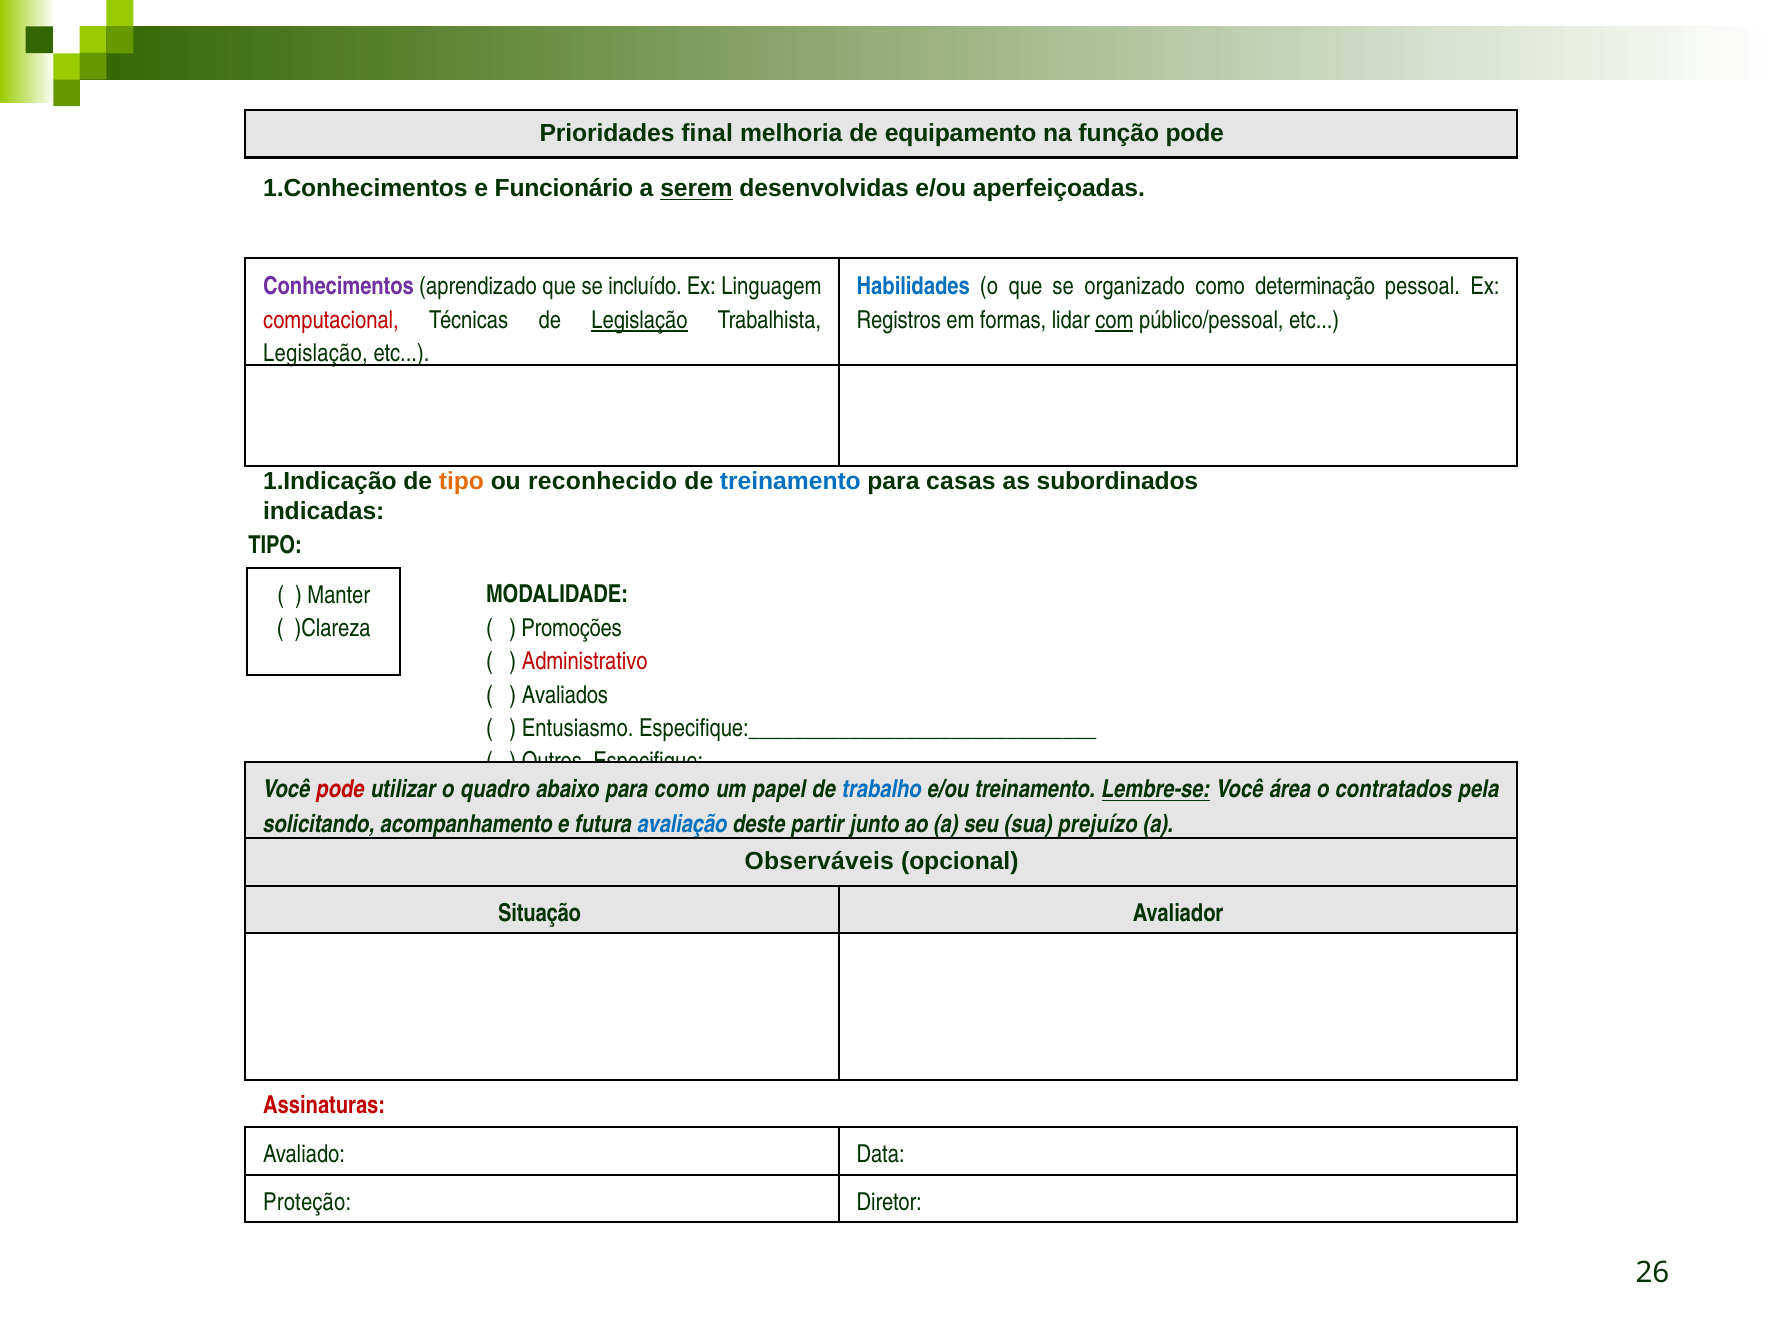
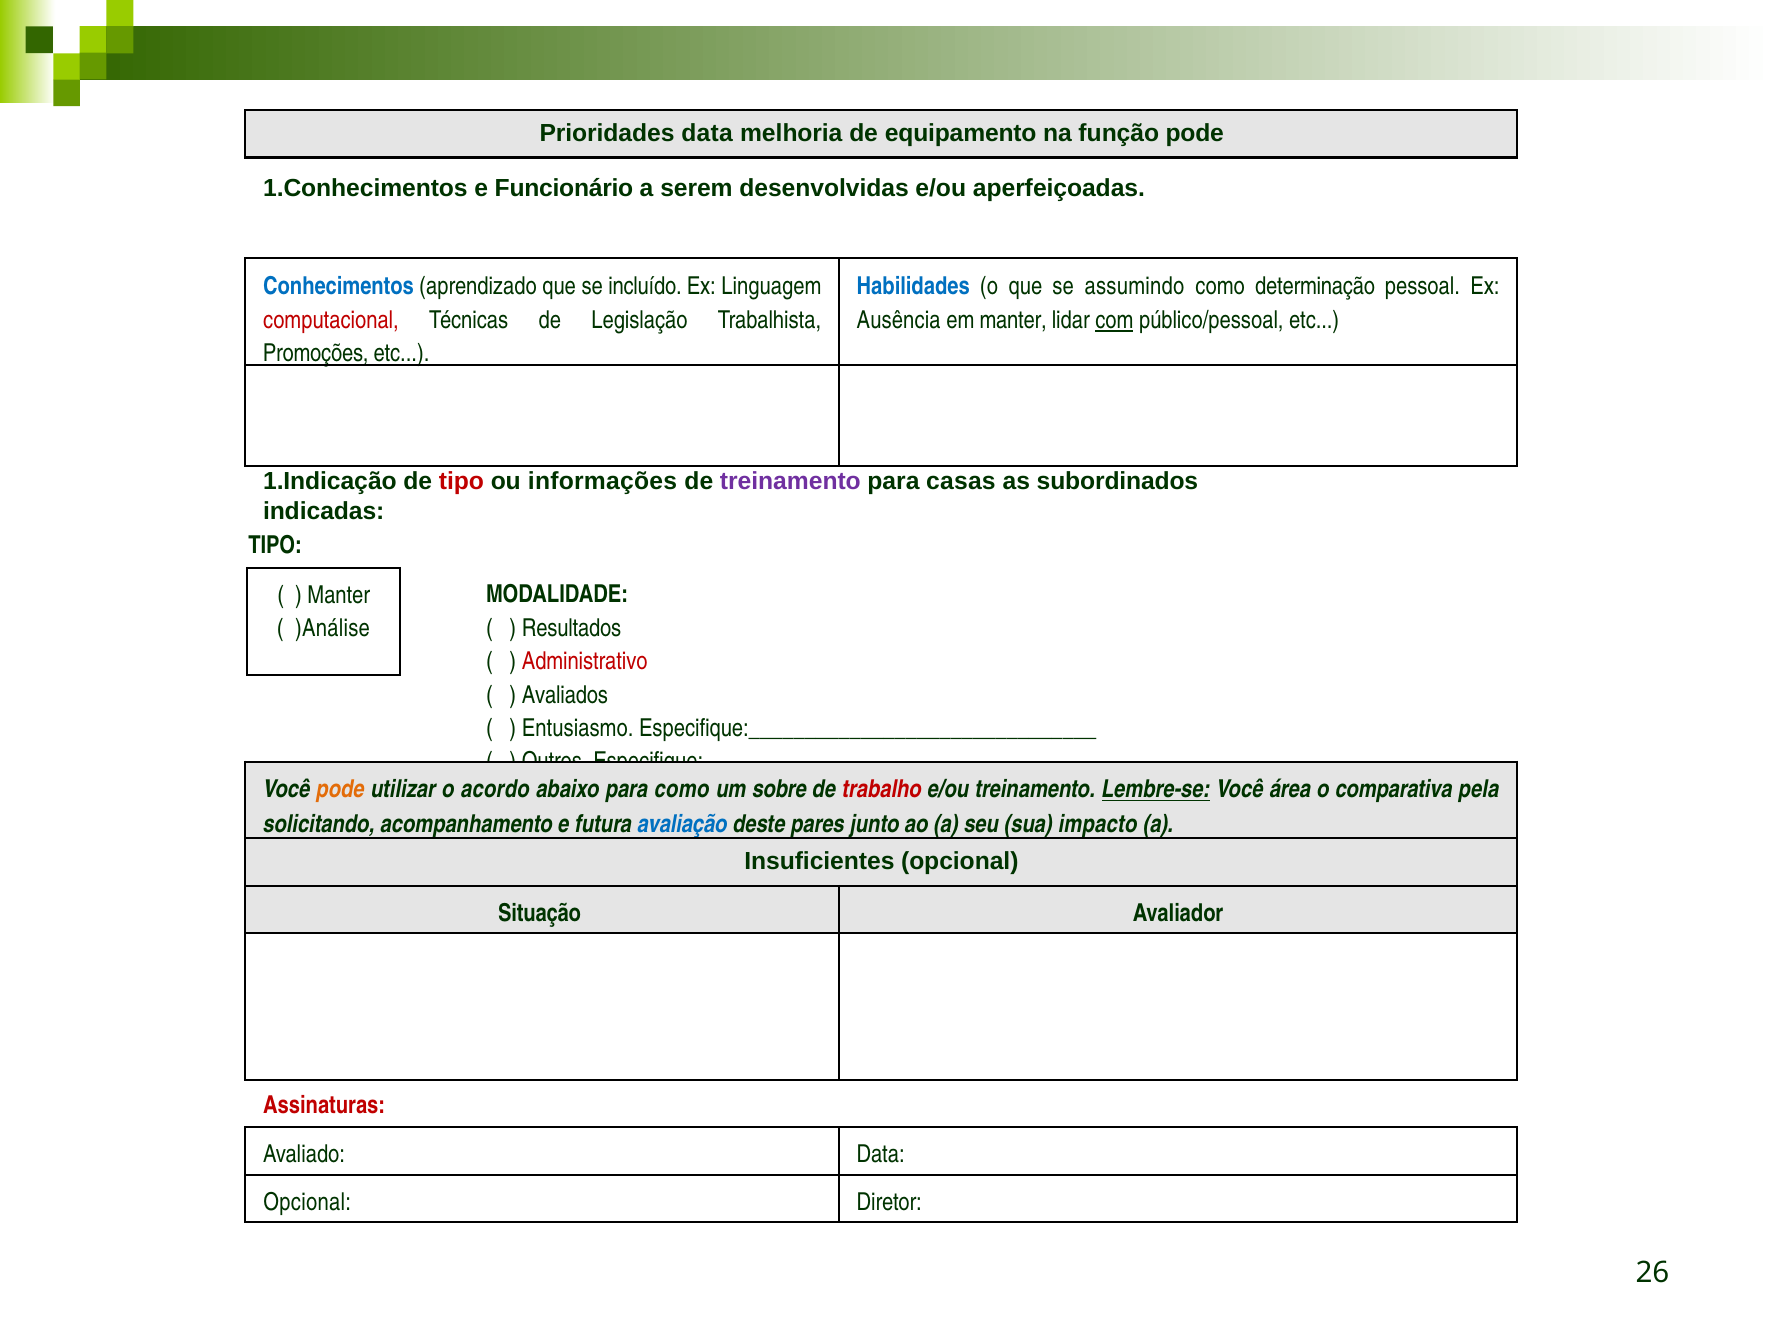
Prioridades final: final -> data
serem underline: present -> none
Conhecimentos colour: purple -> blue
organizado: organizado -> assumindo
Legislação at (640, 320) underline: present -> none
Registros: Registros -> Ausência
em formas: formas -> manter
Legislação at (315, 354): Legislação -> Promoções
tipo at (461, 482) colour: orange -> red
reconhecido: reconhecido -> informações
treinamento at (790, 482) colour: blue -> purple
Promoções: Promoções -> Resultados
)Clareza: )Clareza -> )Análise
pode at (340, 790) colour: red -> orange
quadro: quadro -> acordo
papel: papel -> sobre
trabalho colour: blue -> red
contratados: contratados -> comparativa
partir: partir -> pares
prejuízo: prejuízo -> impacto
Observáveis: Observáveis -> Insuficientes
Proteção at (307, 1202): Proteção -> Opcional
